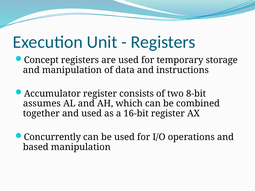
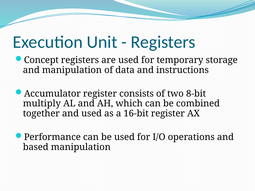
assumes: assumes -> multiply
Concurrently: Concurrently -> Performance
